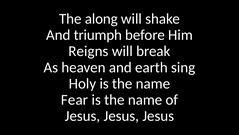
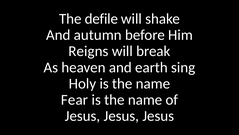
along: along -> defile
triumph: triumph -> autumn
